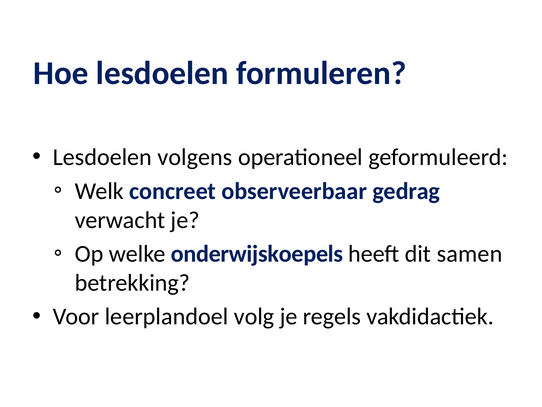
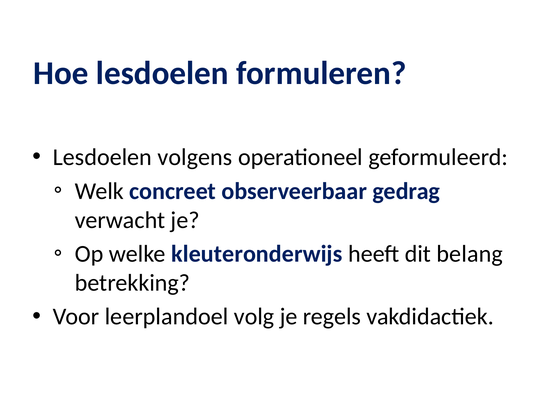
onderwijskoepels: onderwijskoepels -> kleuteronderwijs
samen: samen -> belang
